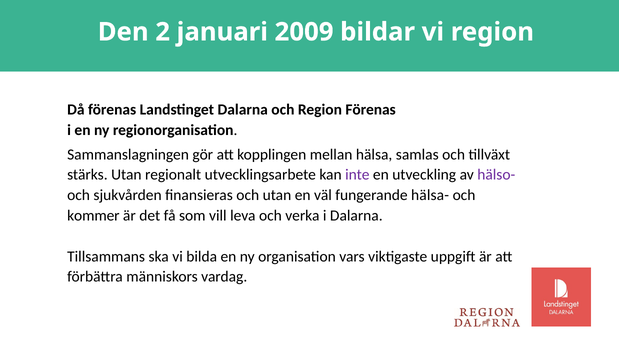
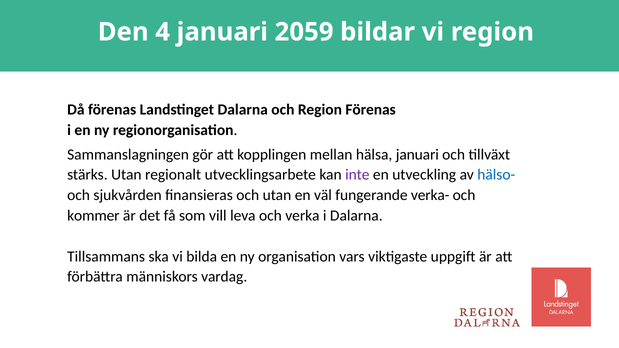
2: 2 -> 4
2009: 2009 -> 2059
hälsa samlas: samlas -> januari
hälso- colour: purple -> blue
hälsa-: hälsa- -> verka-
